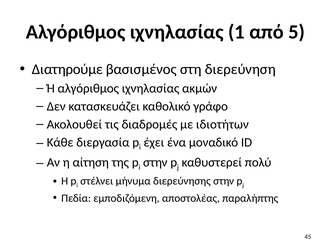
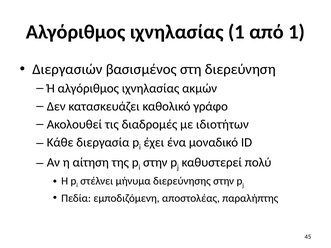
από 5: 5 -> 1
Διατηρούμε: Διατηρούμε -> Διεργασιών
